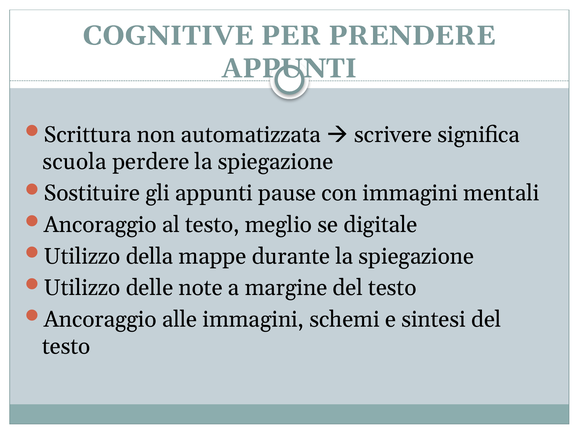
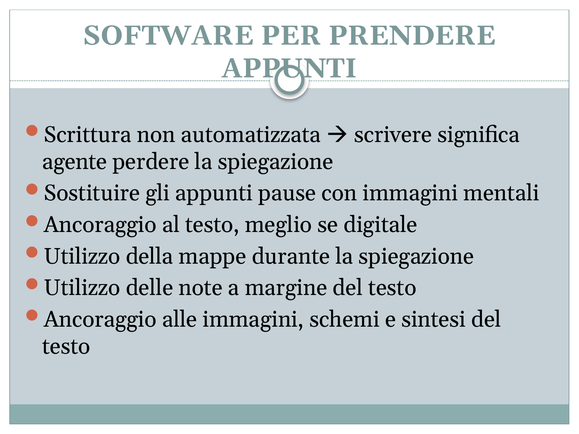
COGNITIVE: COGNITIVE -> SOFTWARE
scuola: scuola -> agente
